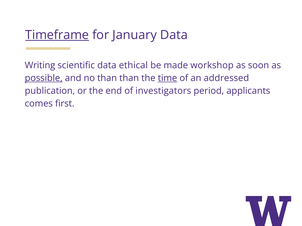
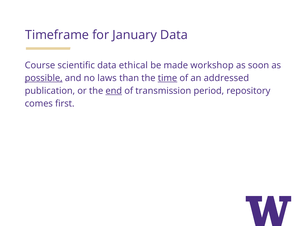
Timeframe underline: present -> none
Writing: Writing -> Course
no than: than -> laws
end underline: none -> present
investigators: investigators -> transmission
applicants: applicants -> repository
